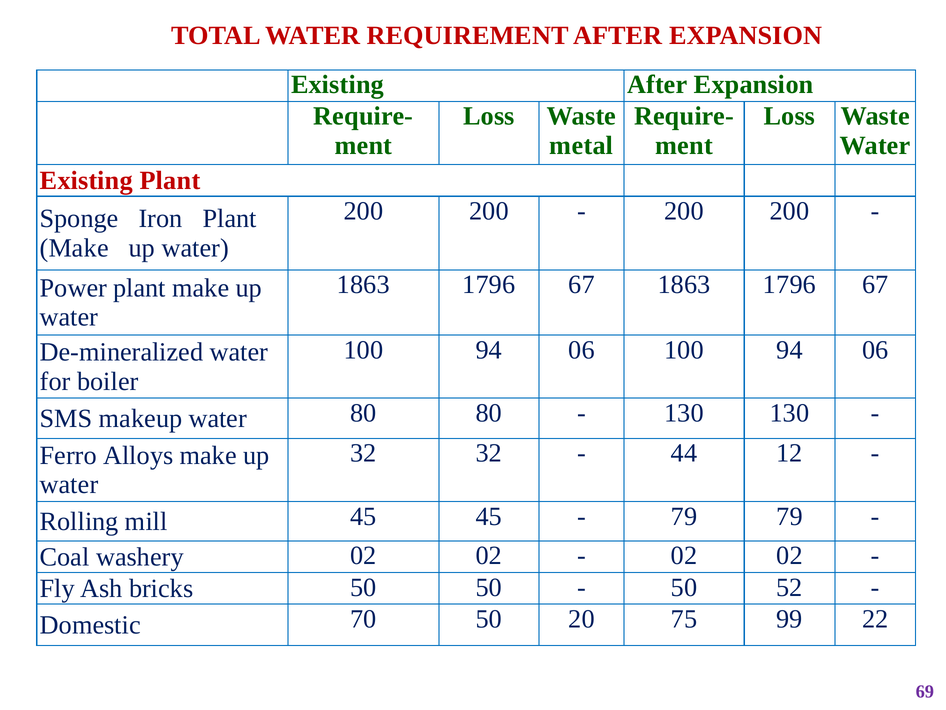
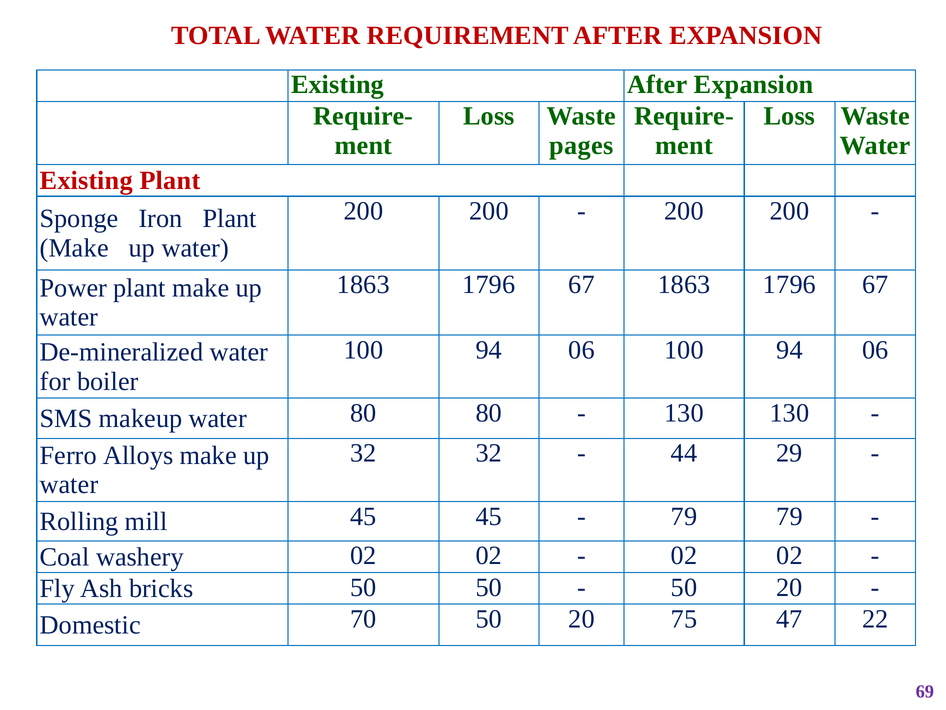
metal: metal -> pages
12: 12 -> 29
52 at (789, 587): 52 -> 20
99: 99 -> 47
